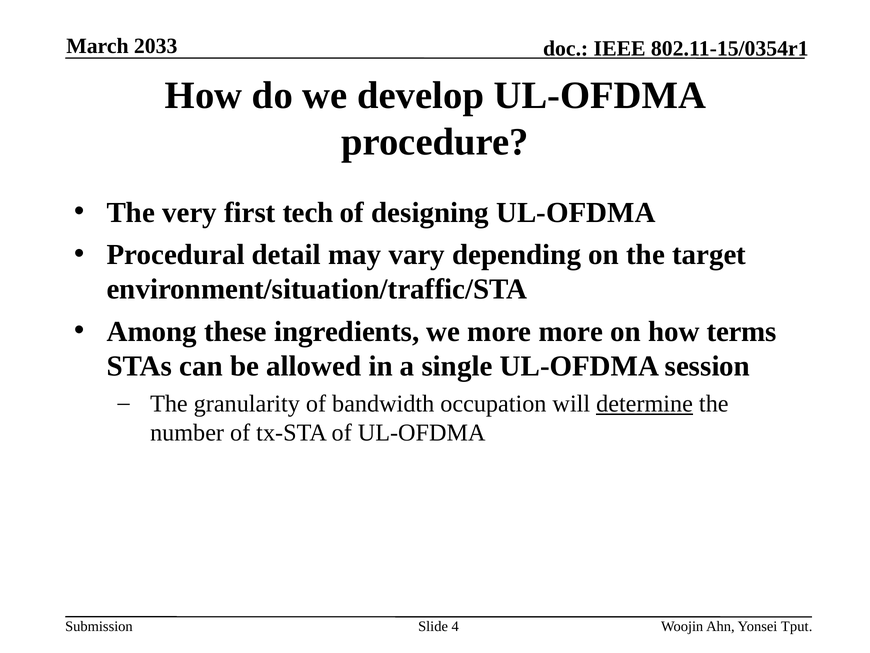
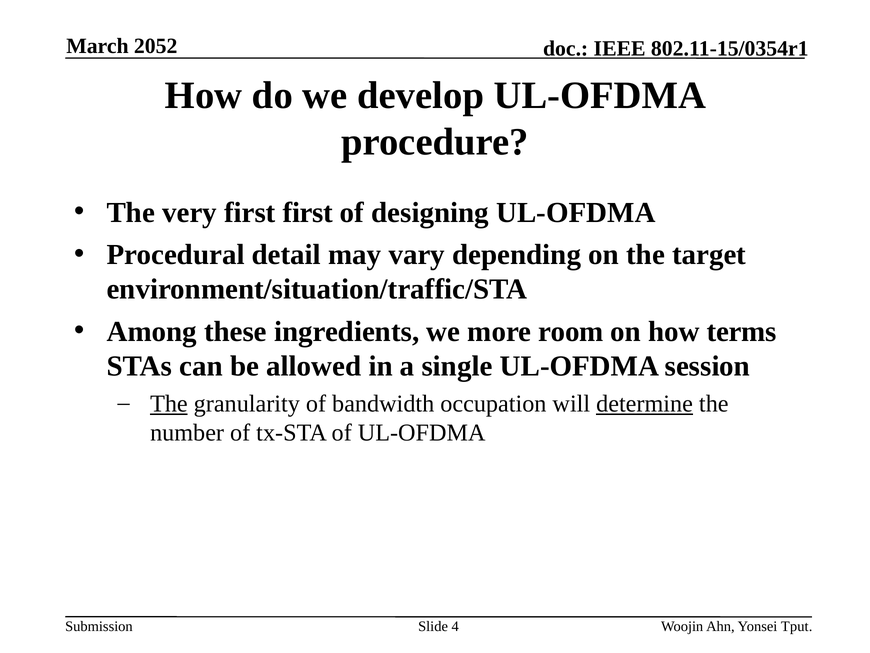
2033: 2033 -> 2052
first tech: tech -> first
more more: more -> room
The at (169, 404) underline: none -> present
